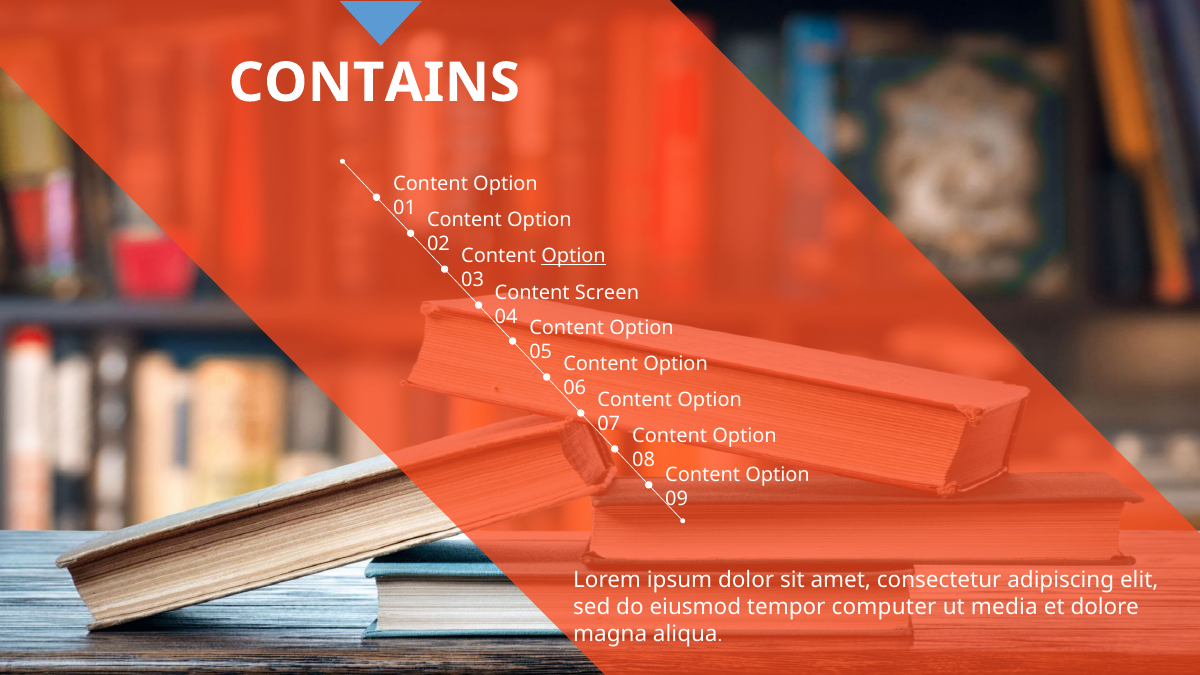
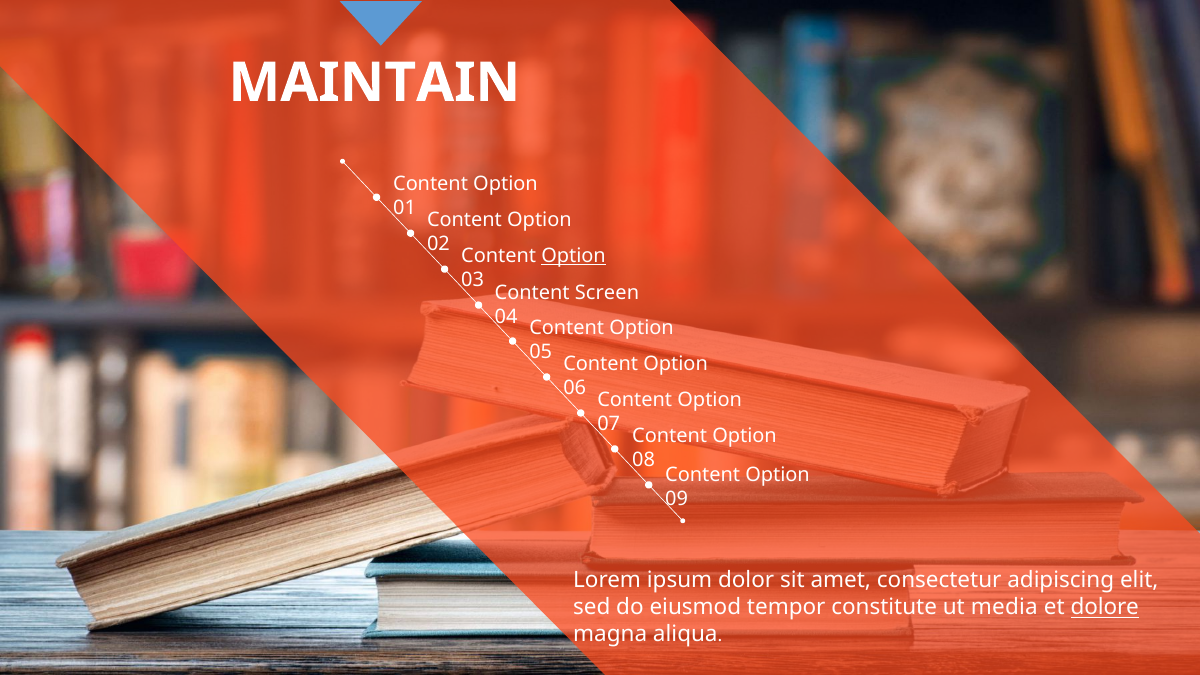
CONTAINS: CONTAINS -> MAINTAIN
computer: computer -> constitute
dolore underline: none -> present
